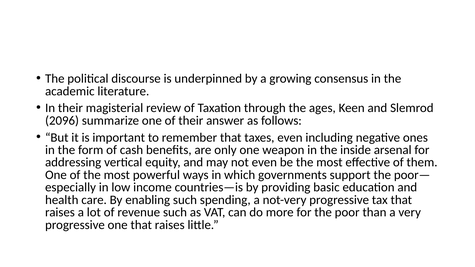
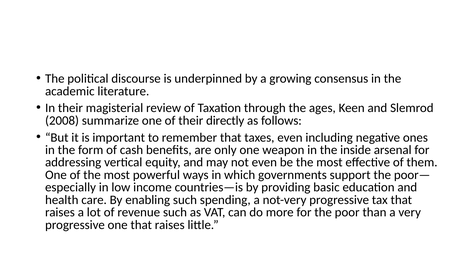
2096: 2096 -> 2008
answer: answer -> directly
